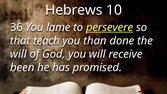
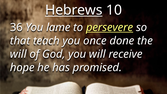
Hebrews underline: none -> present
than: than -> once
been: been -> hope
